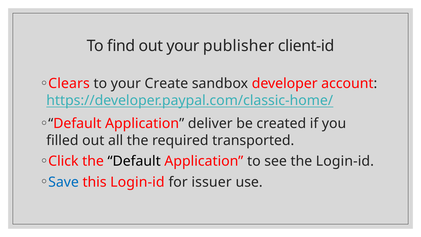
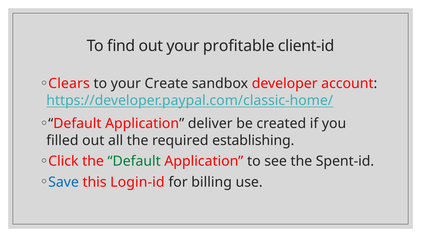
publisher: publisher -> profitable
transported: transported -> establishing
Default at (134, 161) colour: black -> green
the Login-id: Login-id -> Spent-id
issuer: issuer -> billing
